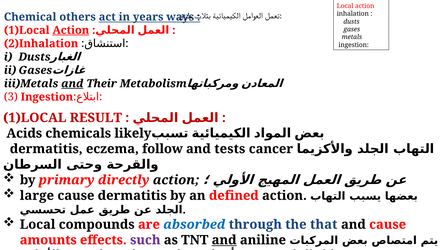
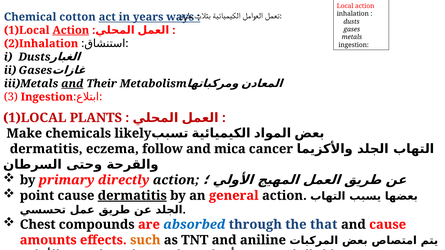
others: others -> cotton
RESULT: RESULT -> PLANTS
Acids: Acids -> Make
tests: tests -> mica
large: large -> point
dermatitis at (132, 196) underline: none -> present
defined: defined -> general
Local at (38, 225): Local -> Chest
such colour: purple -> orange
and at (224, 240) underline: present -> none
